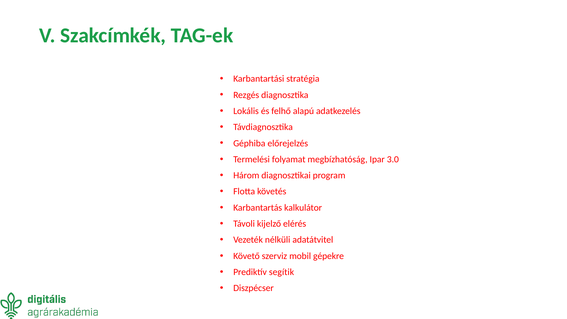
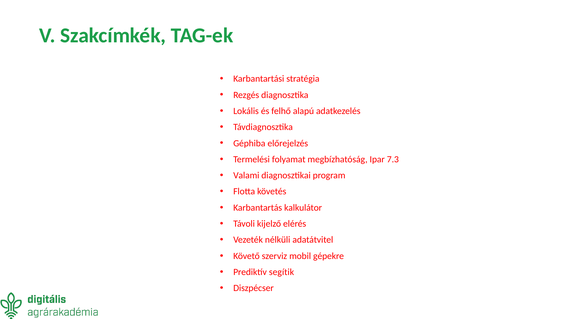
3.0: 3.0 -> 7.3
Három: Három -> Valami
